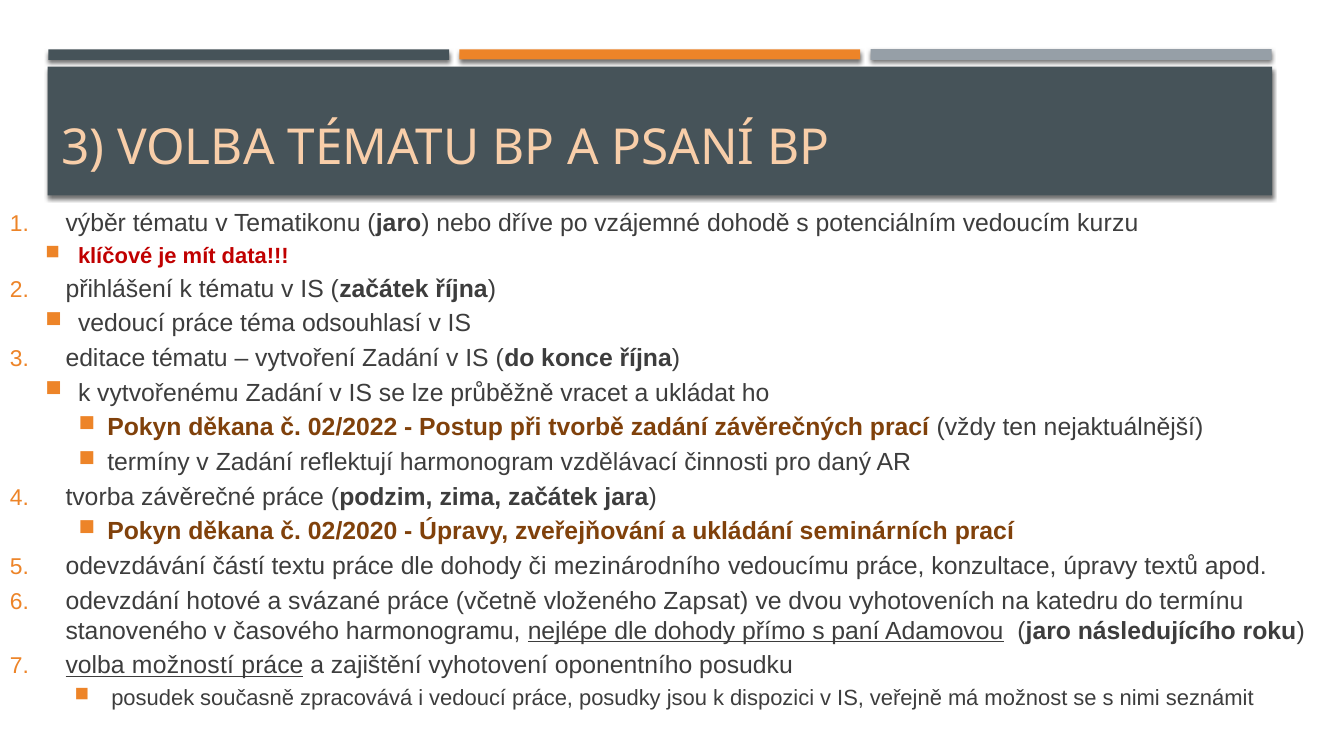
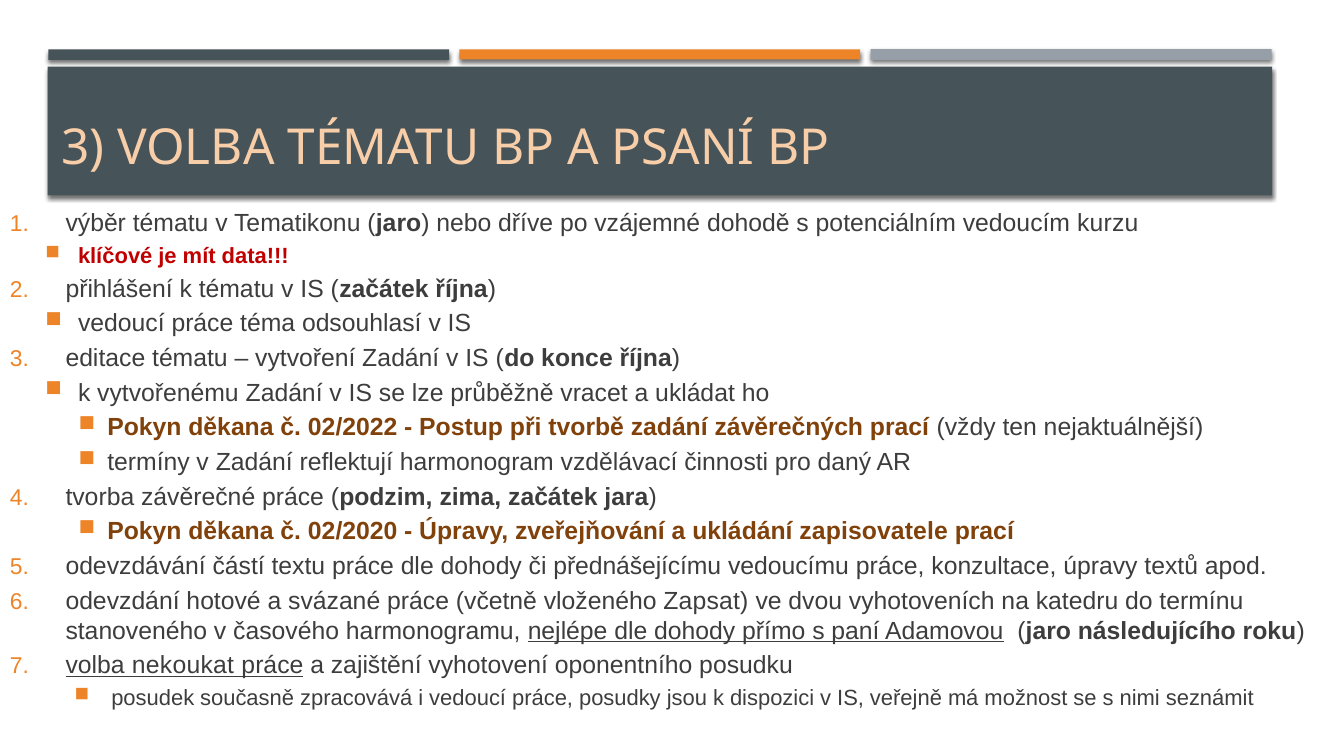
seminárních: seminárních -> zapisovatele
mezinárodního: mezinárodního -> přednášejícímu
možností: možností -> nekoukat
